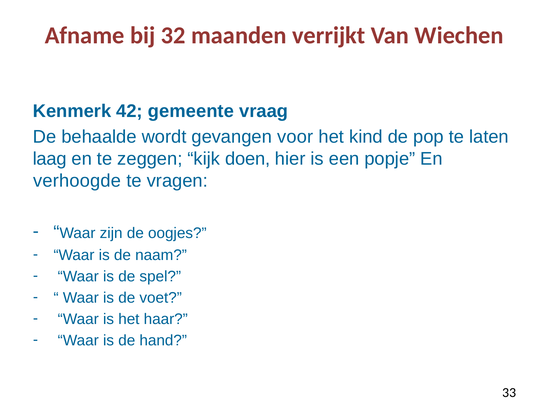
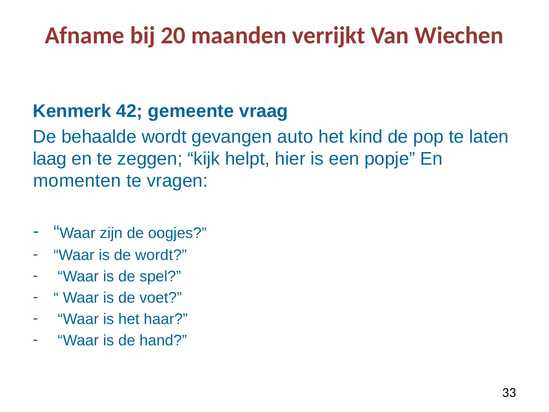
32: 32 -> 20
voor: voor -> auto
doen: doen -> helpt
verhoogde: verhoogde -> momenten
de naam: naam -> wordt
